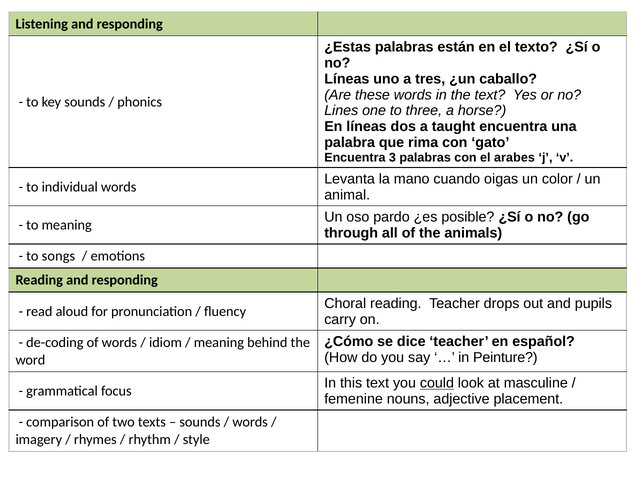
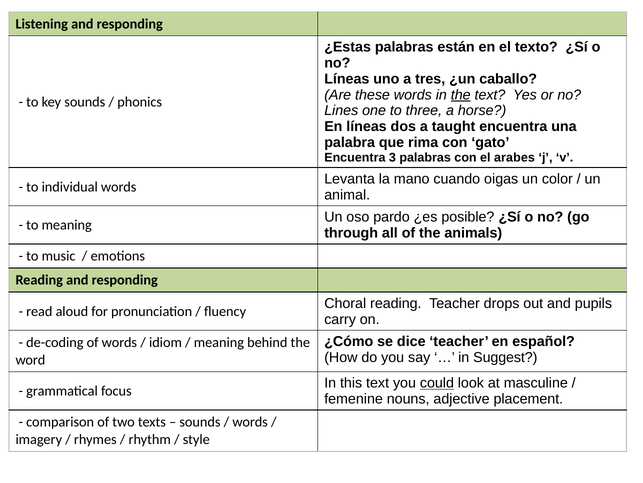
the at (461, 95) underline: none -> present
songs: songs -> music
Peinture: Peinture -> Suggest
